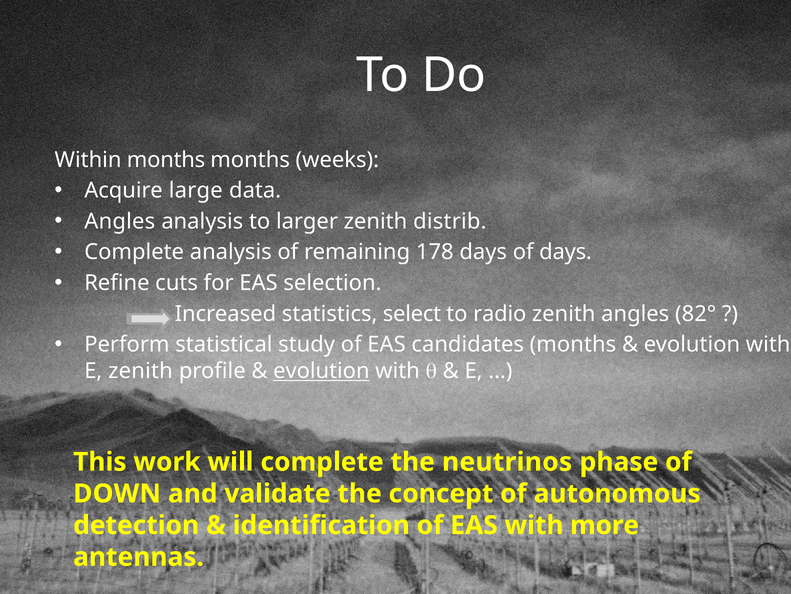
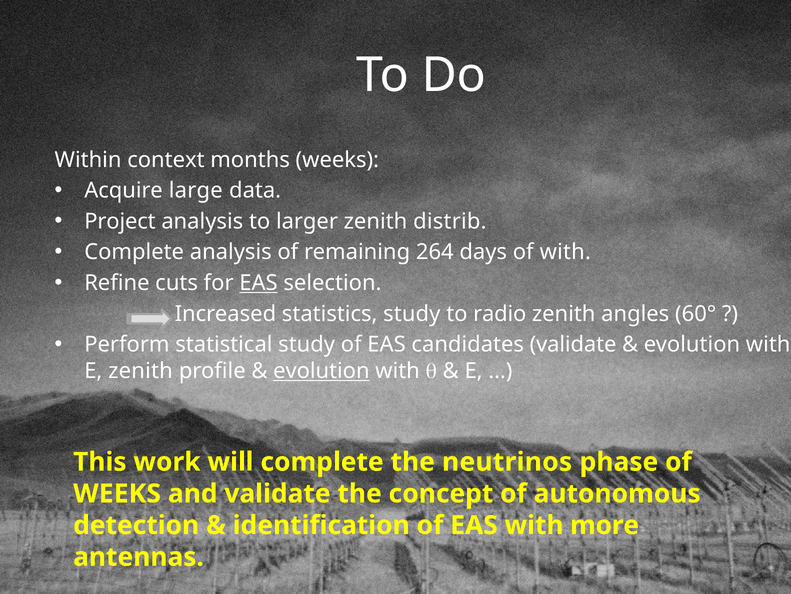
Within months: months -> context
Angles at (120, 221): Angles -> Project
178: 178 -> 264
of days: days -> with
EAS at (258, 283) underline: none -> present
statistics select: select -> study
82°: 82° -> 60°
candidates months: months -> validate
DOWN at (117, 493): DOWN -> WEEKS
